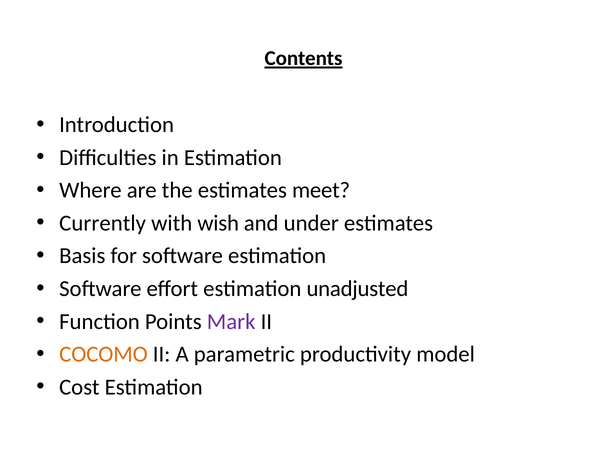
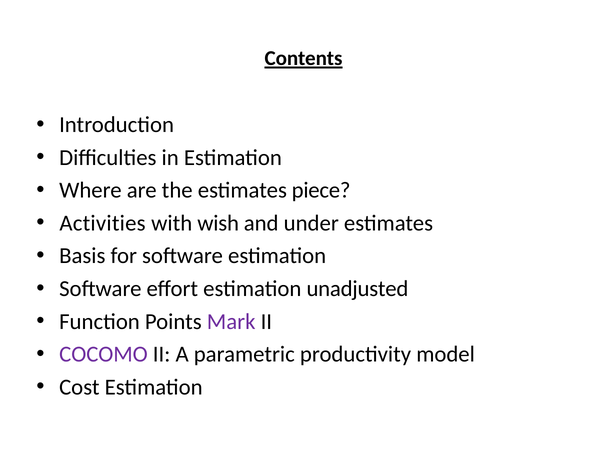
meet: meet -> piece
Currently: Currently -> Activities
COCOMO colour: orange -> purple
